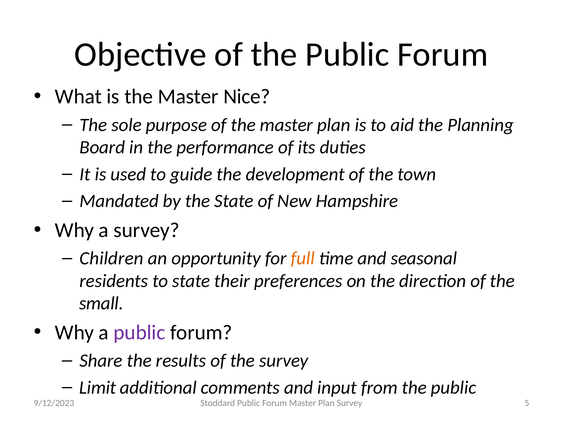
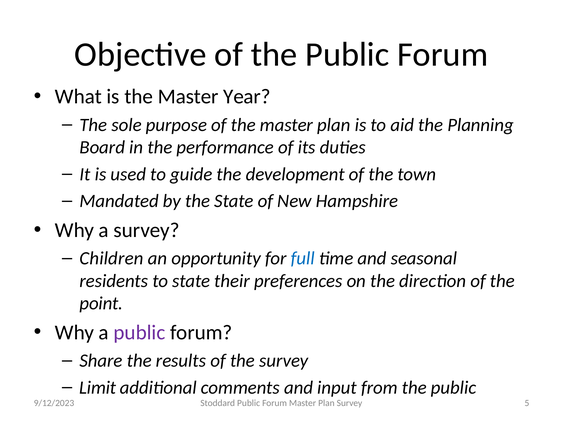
Nice: Nice -> Year
full colour: orange -> blue
small: small -> point
